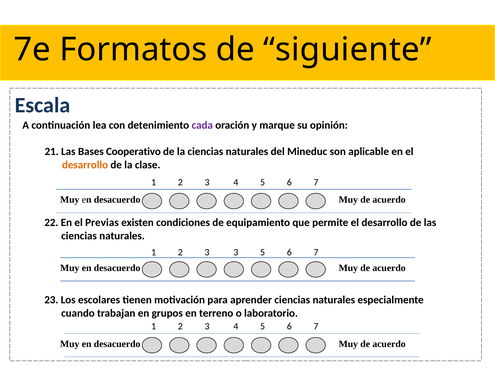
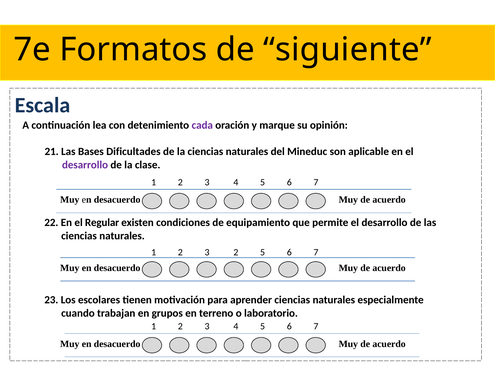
Cooperativo: Cooperativo -> Dificultades
desarrollo at (85, 165) colour: orange -> purple
Previas: Previas -> Regular
3 3: 3 -> 2
